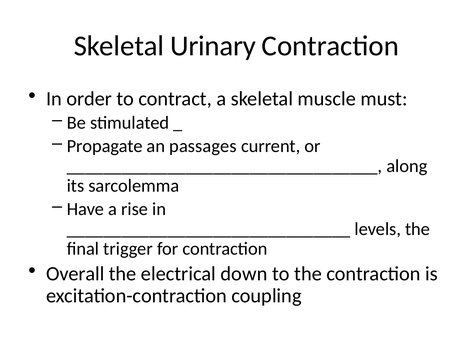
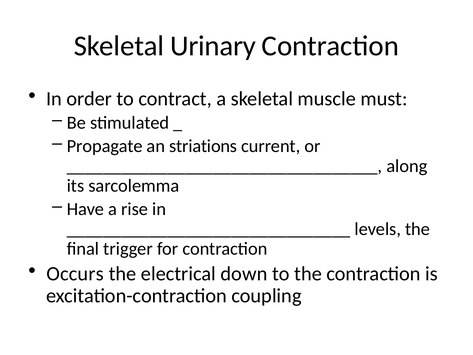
passages: passages -> striations
Overall: Overall -> Occurs
